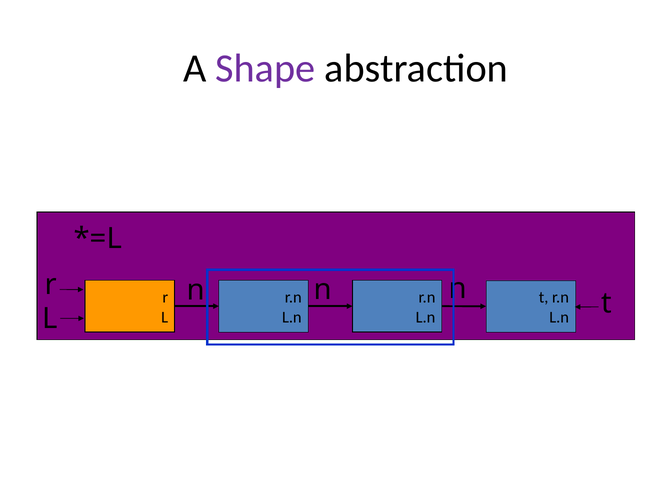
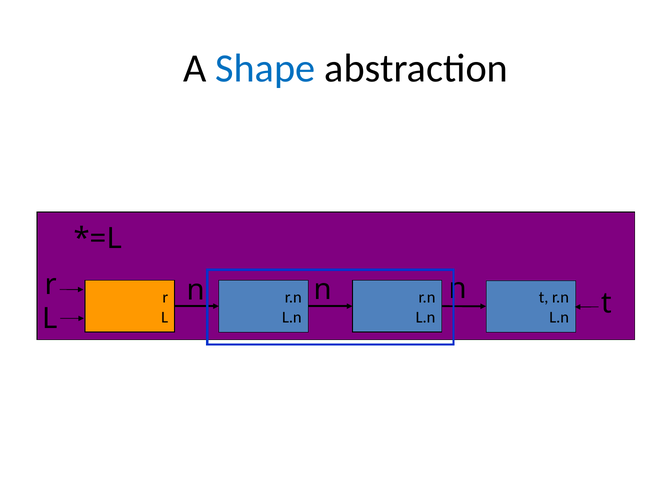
Shape colour: purple -> blue
